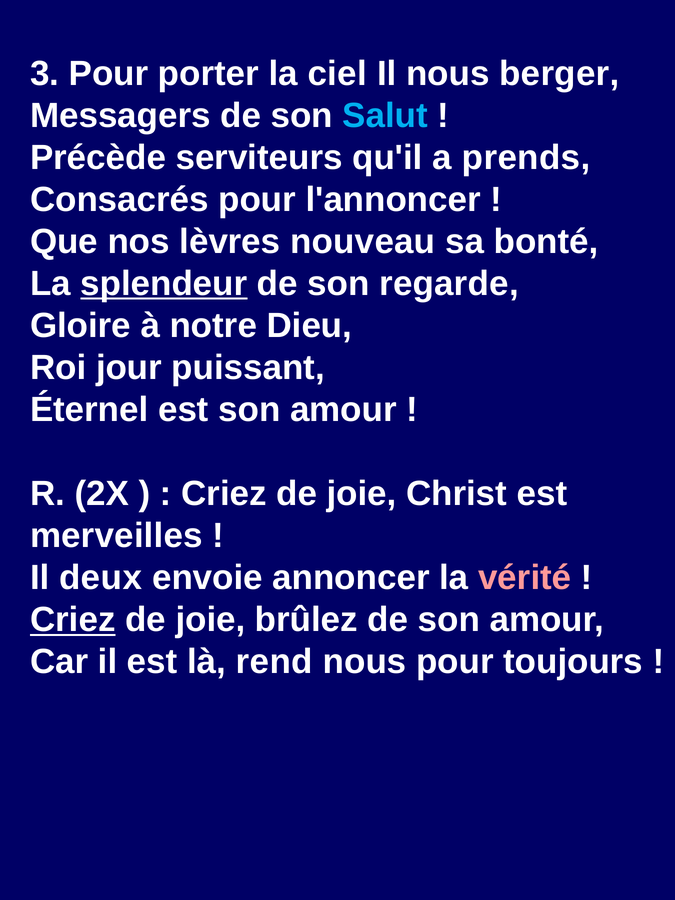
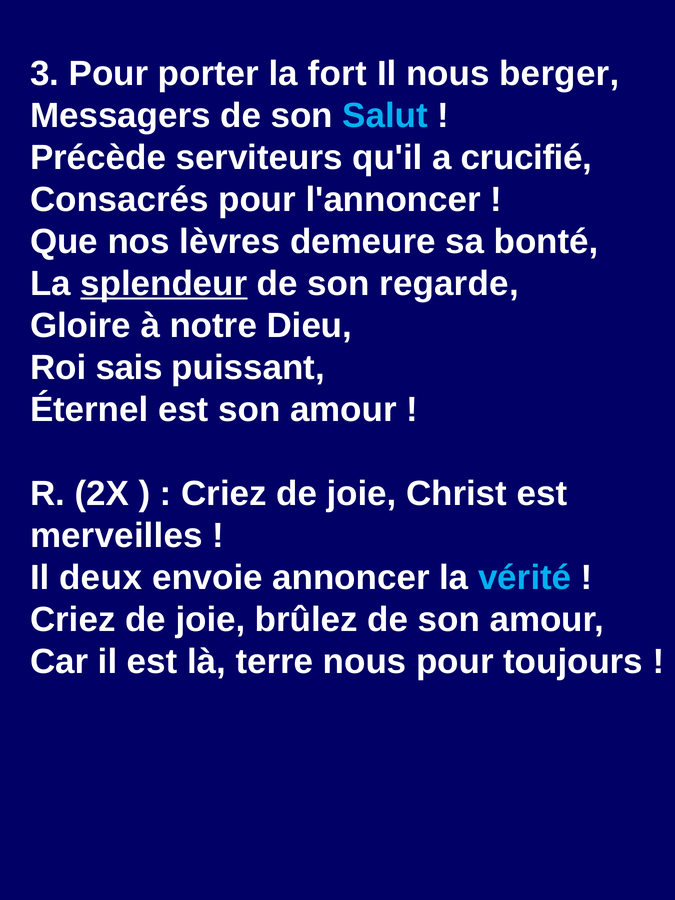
ciel: ciel -> fort
prends: prends -> crucifié
nouveau: nouveau -> demeure
jour: jour -> sais
vérité colour: pink -> light blue
Criez at (73, 620) underline: present -> none
rend: rend -> terre
